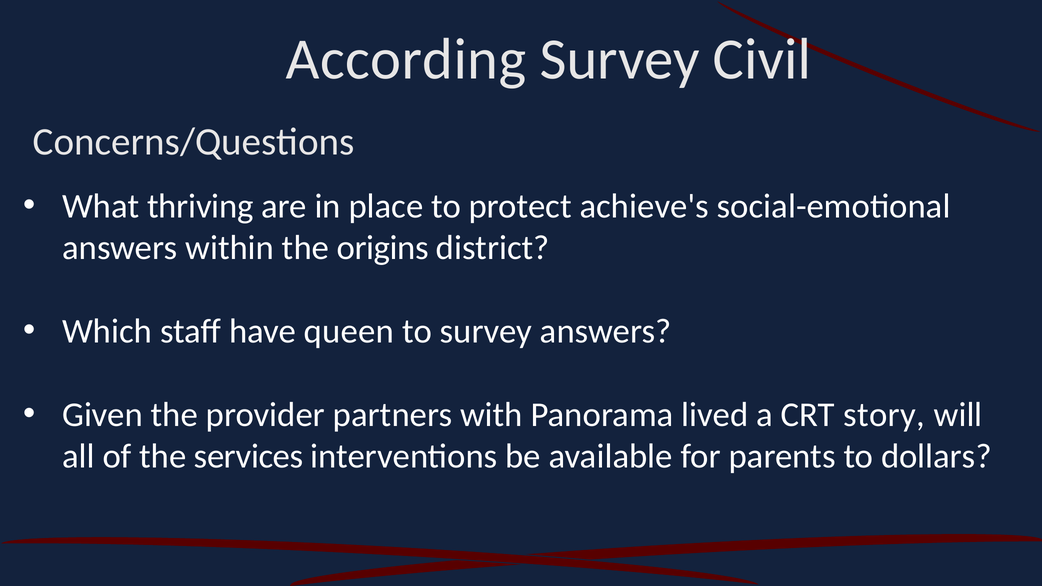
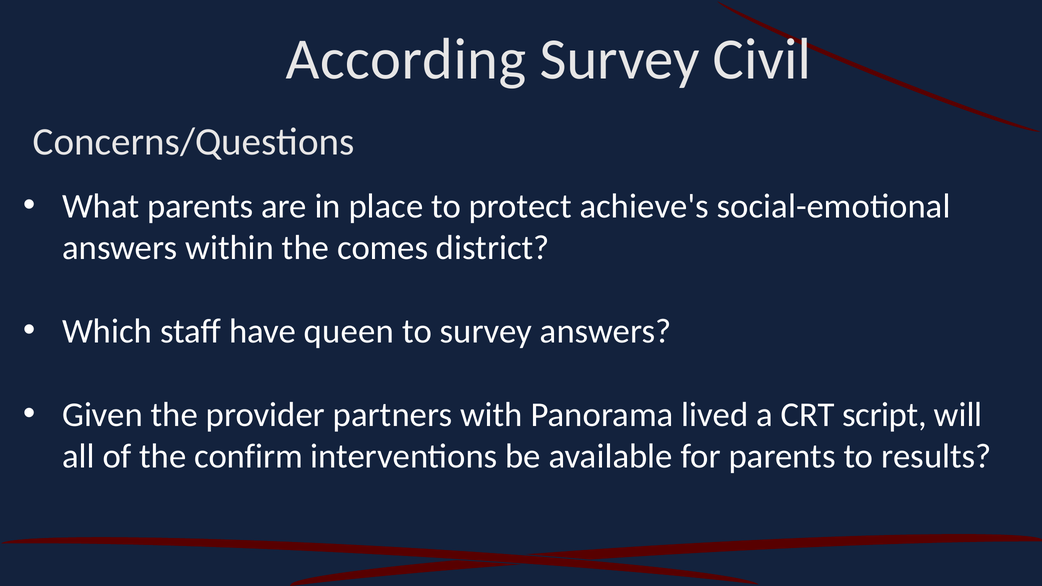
What thriving: thriving -> parents
origins: origins -> comes
story: story -> script
services: services -> confirm
dollars: dollars -> results
